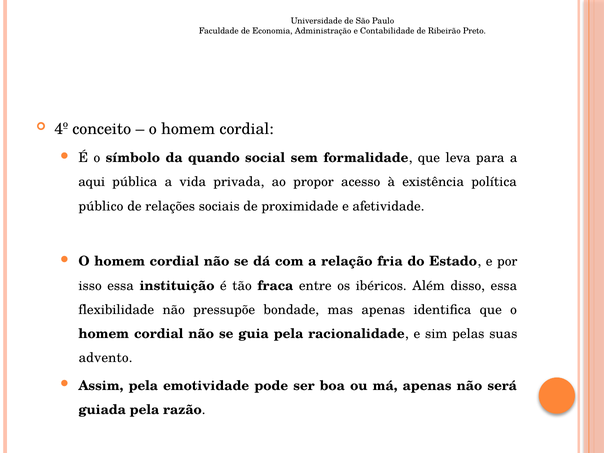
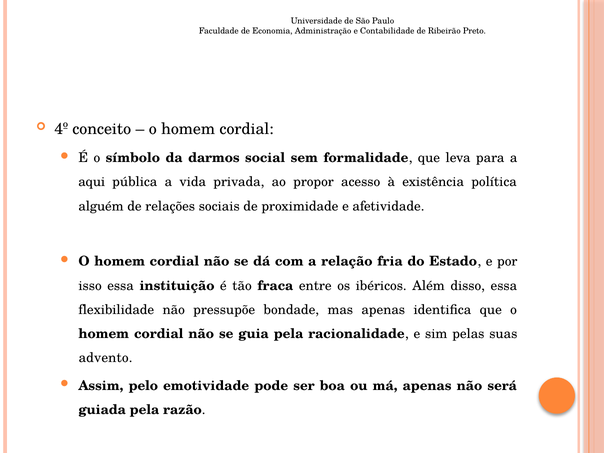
quando: quando -> darmos
público: público -> alguém
Assim pela: pela -> pelo
